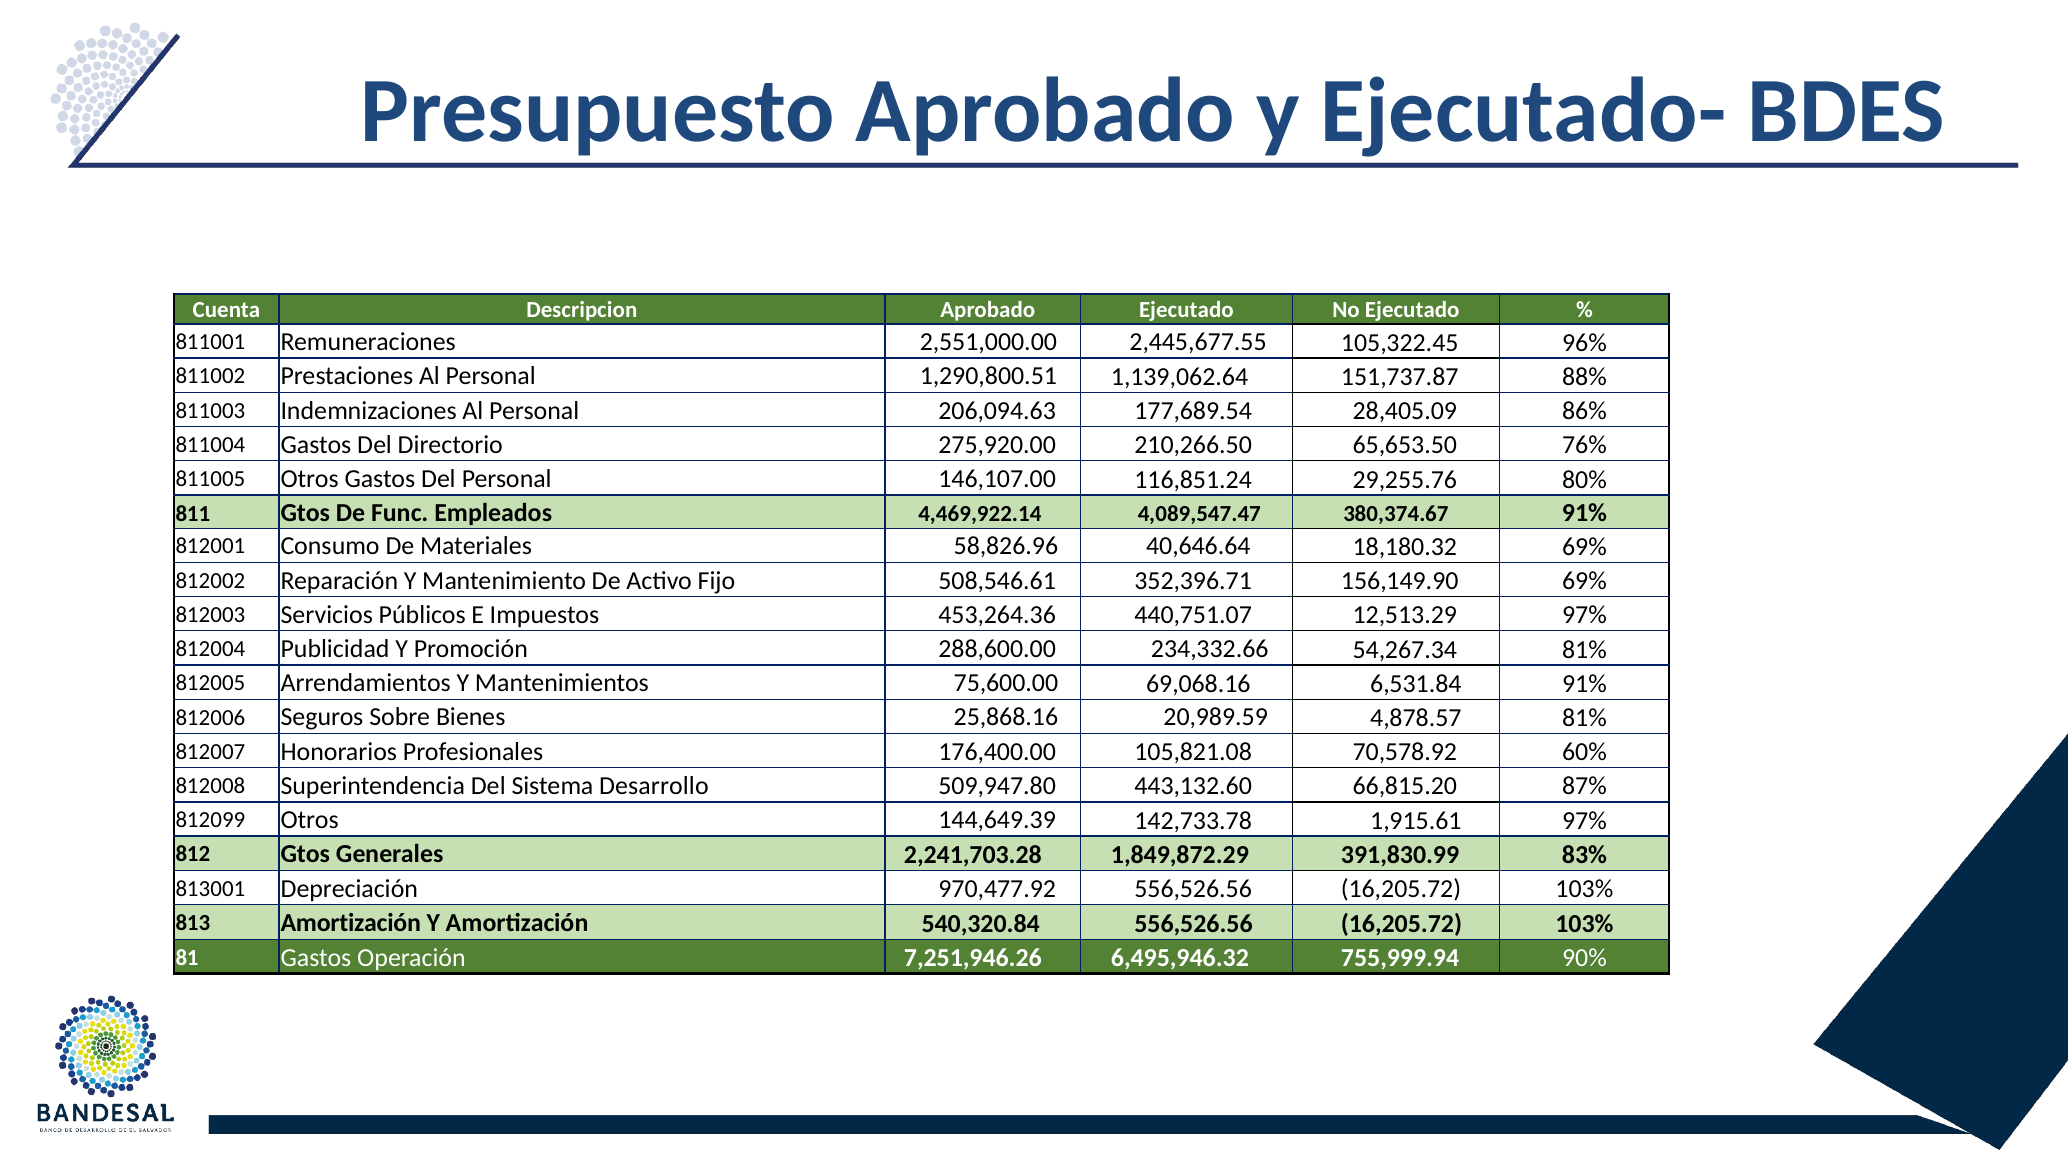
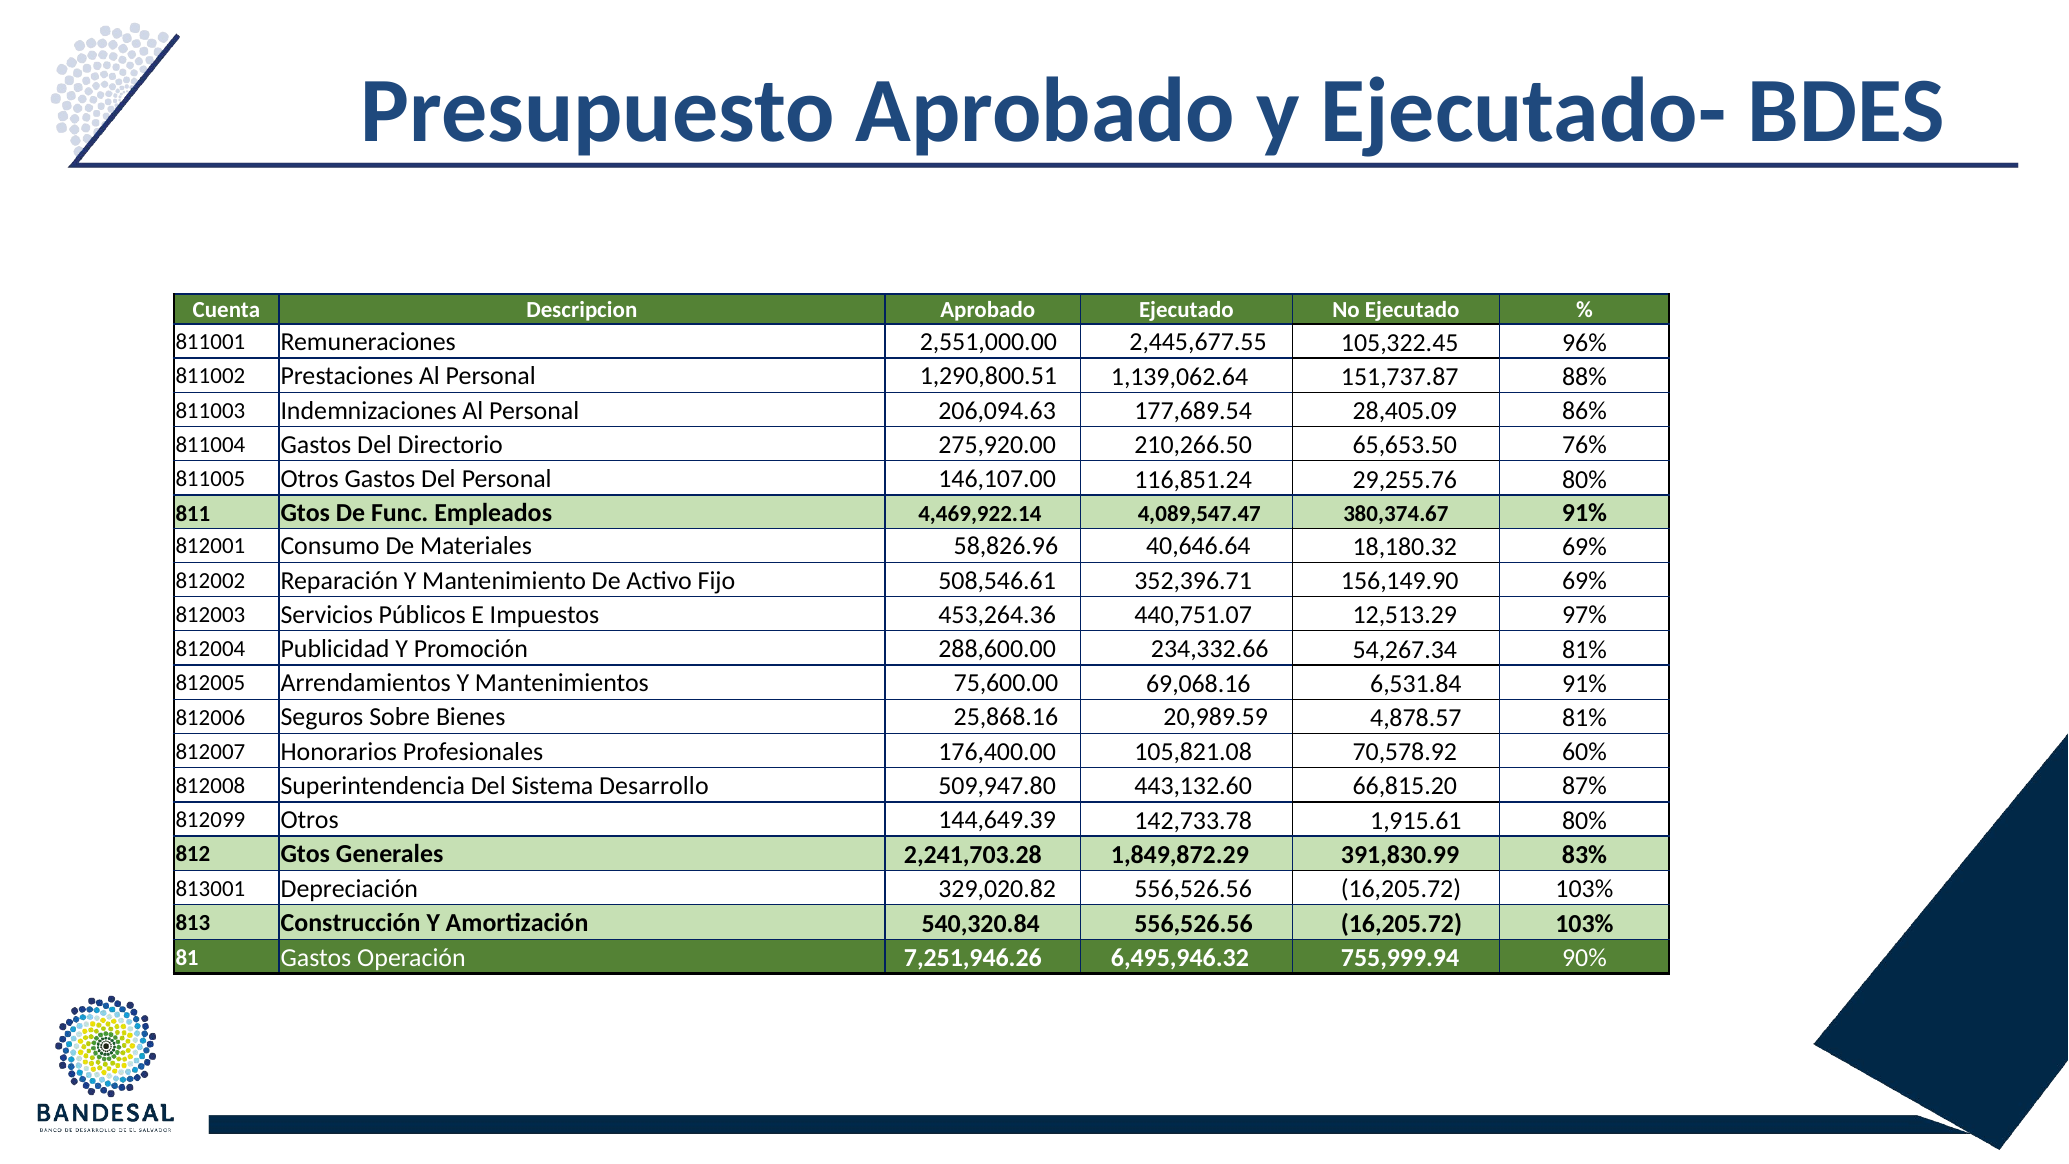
1,915.61 97%: 97% -> 80%
970,477.92: 970,477.92 -> 329,020.82
813 Amortización: Amortización -> Construcción
